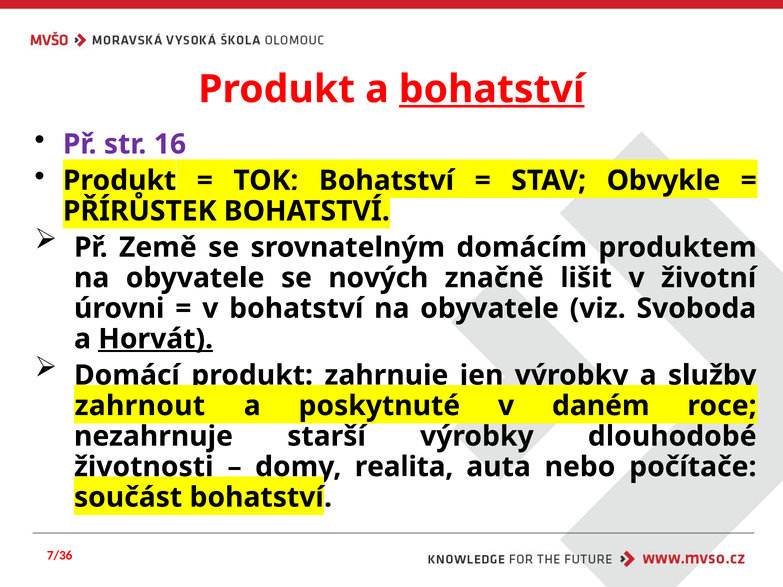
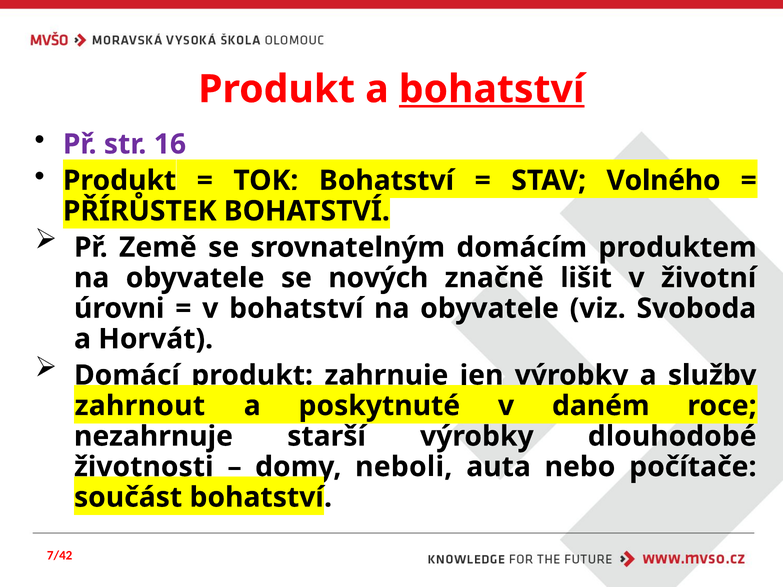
Obvykle: Obvykle -> Volného
Horvát underline: present -> none
realita: realita -> neboli
7/36: 7/36 -> 7/42
